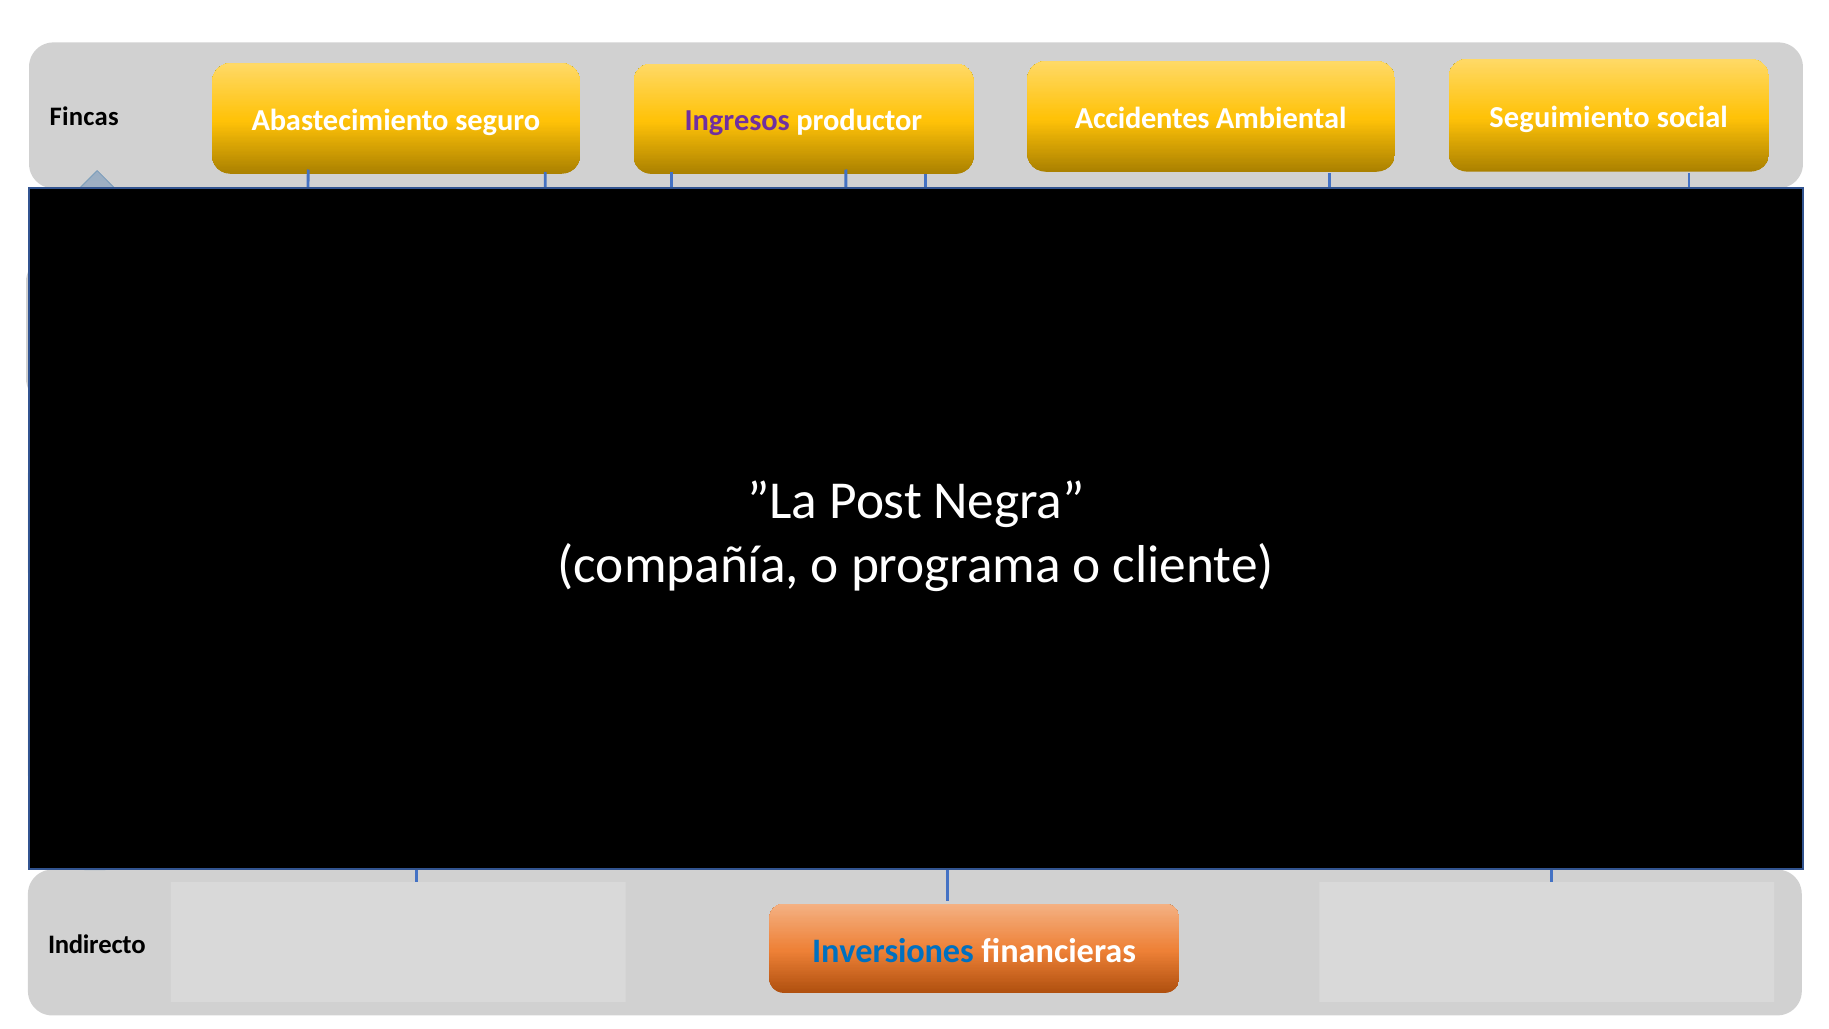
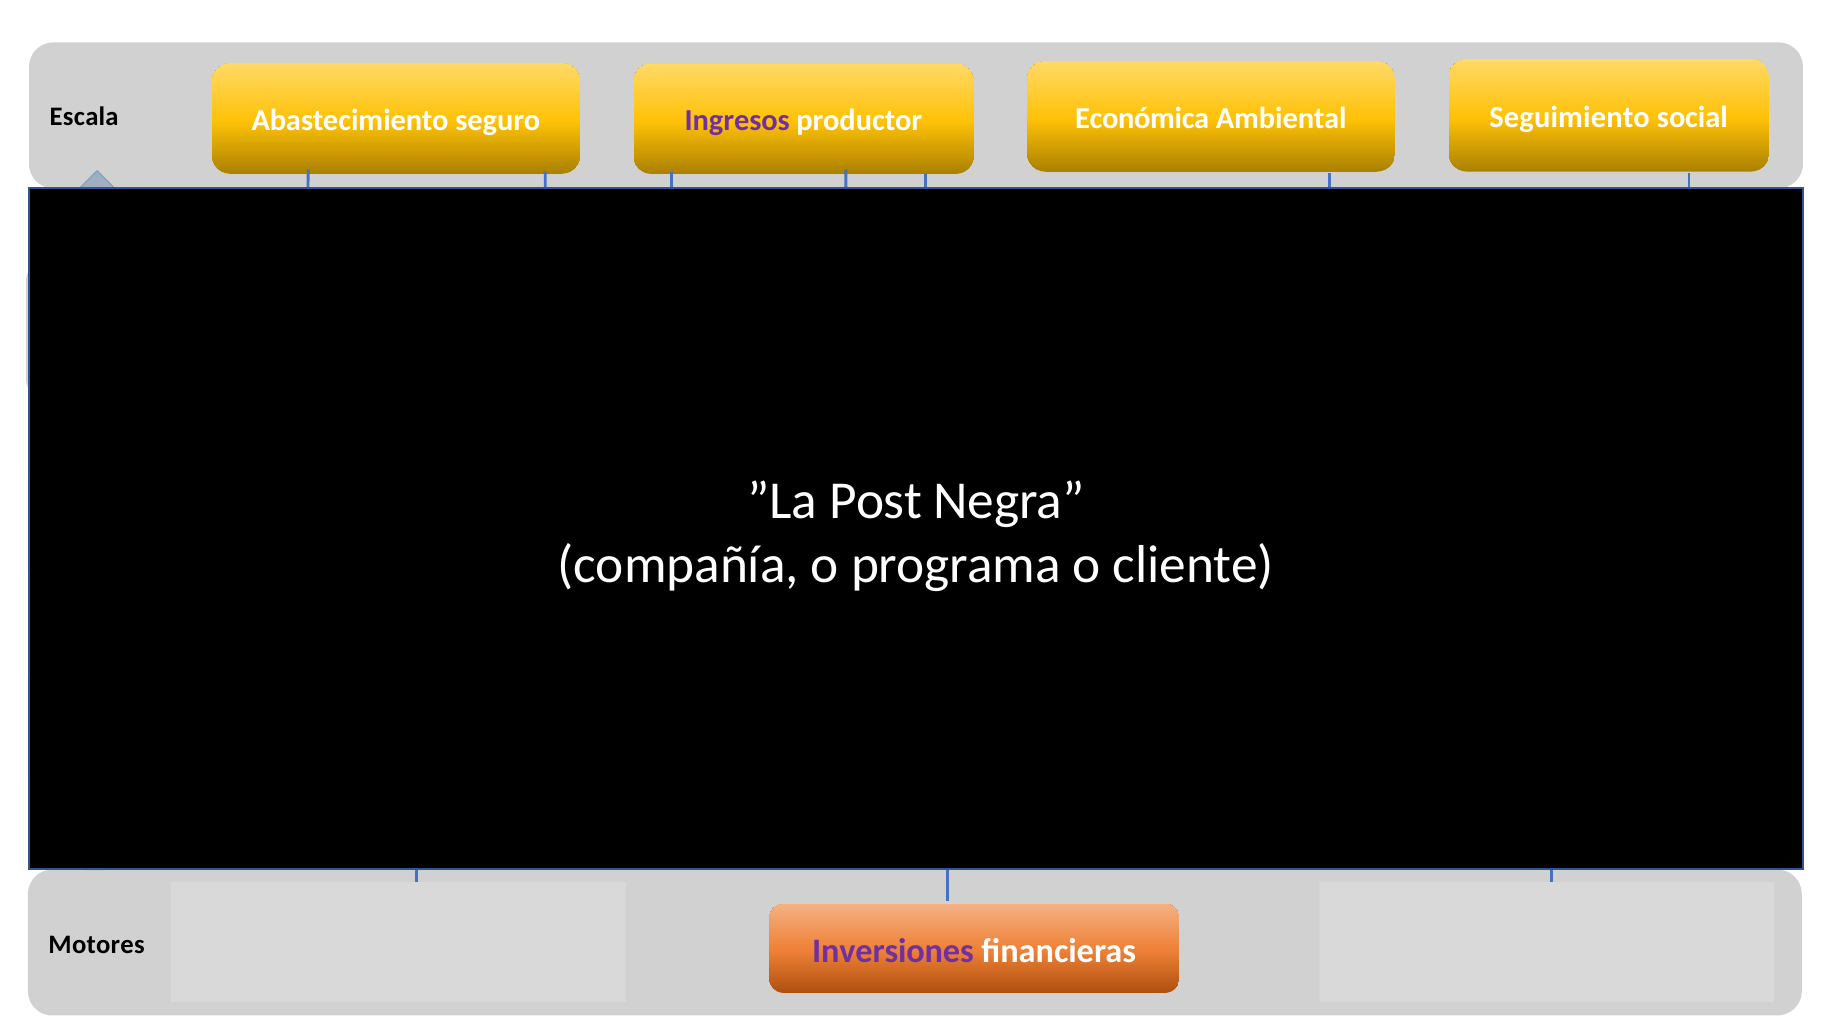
Fincas at (84, 117): Fincas -> Escala
productor Accidentes: Accidentes -> Económica
Indirecto at (97, 944): Indirecto -> Motores
Inversiones colour: blue -> purple
